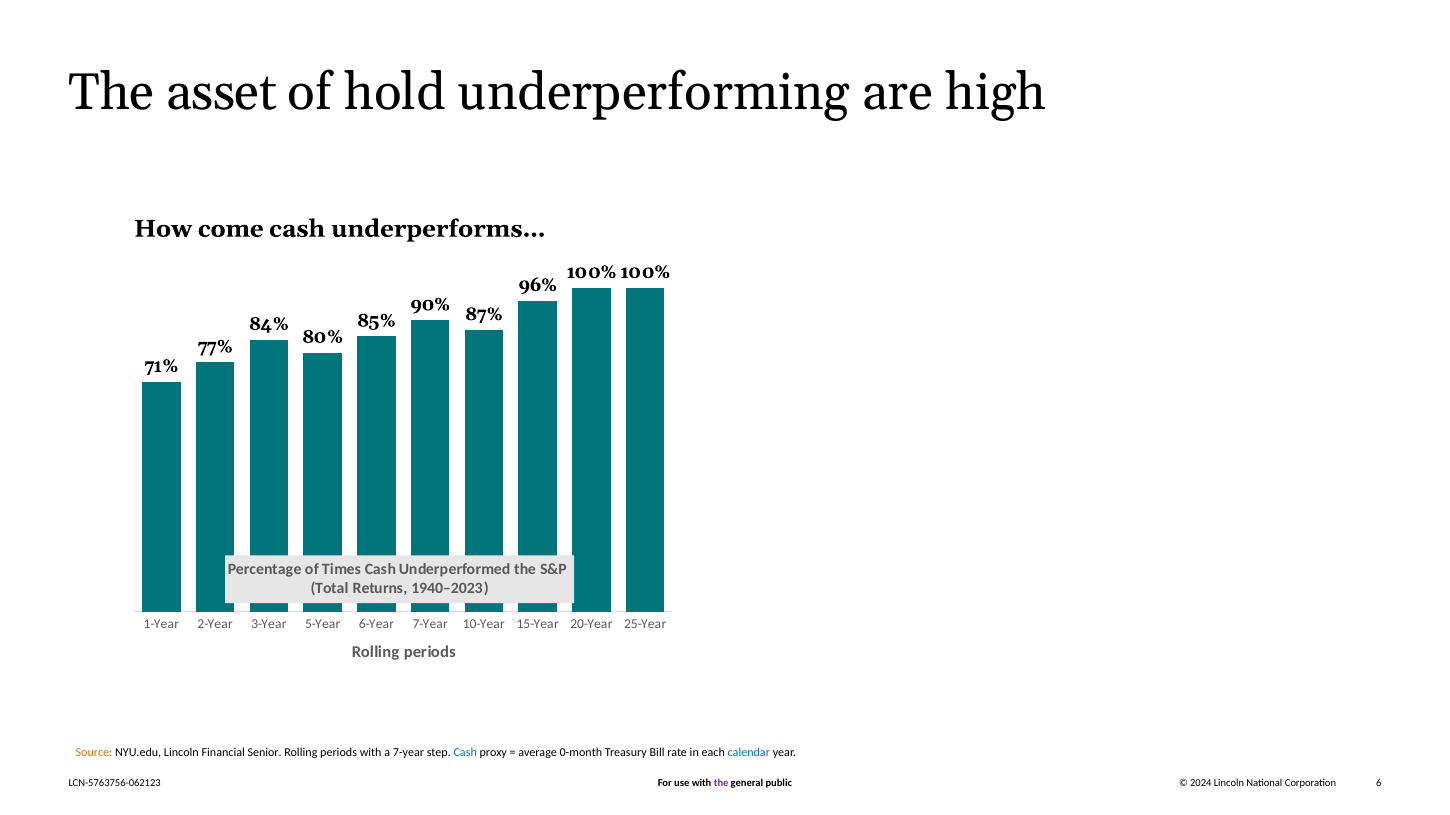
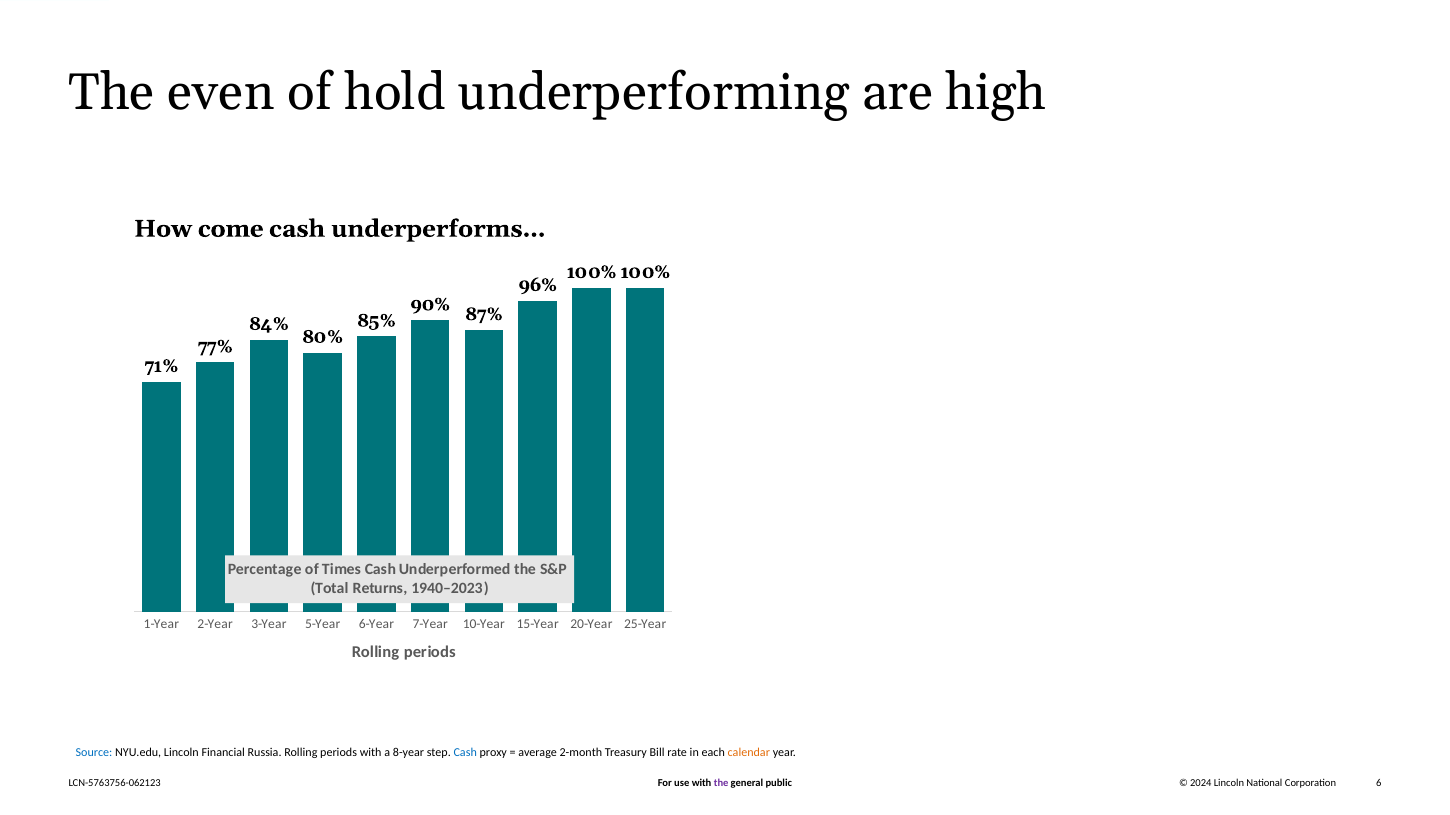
asset: asset -> even
Source colour: orange -> blue
Senior: Senior -> Russia
a 7-year: 7-year -> 8-year
0-month: 0-month -> 2-month
calendar colour: blue -> orange
